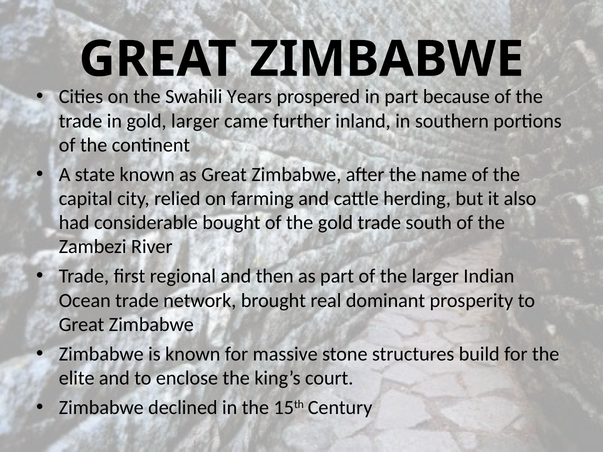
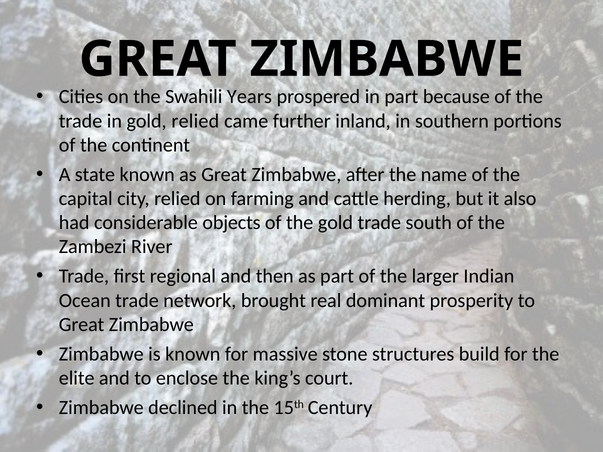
gold larger: larger -> relied
bought: bought -> objects
